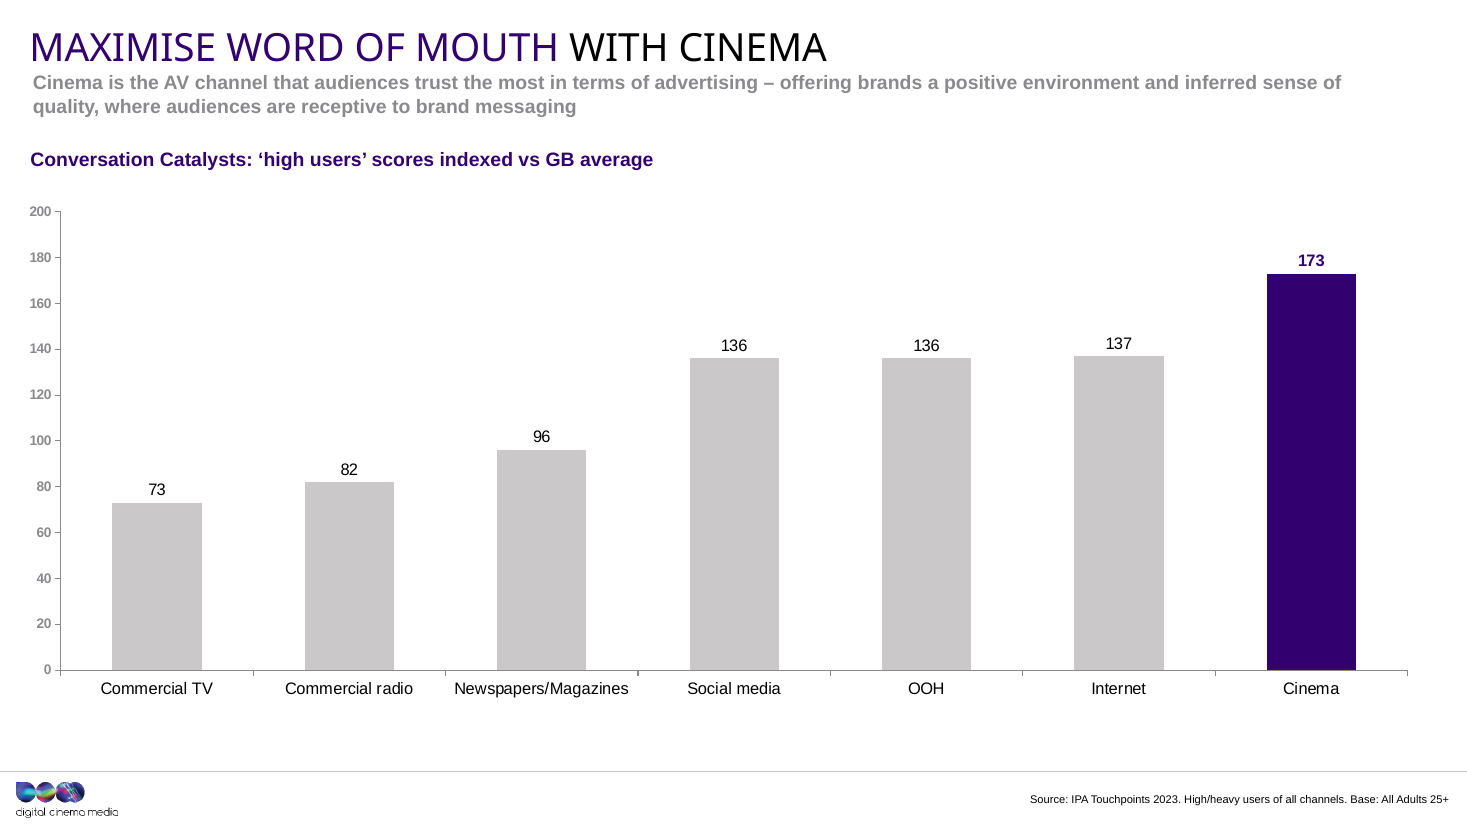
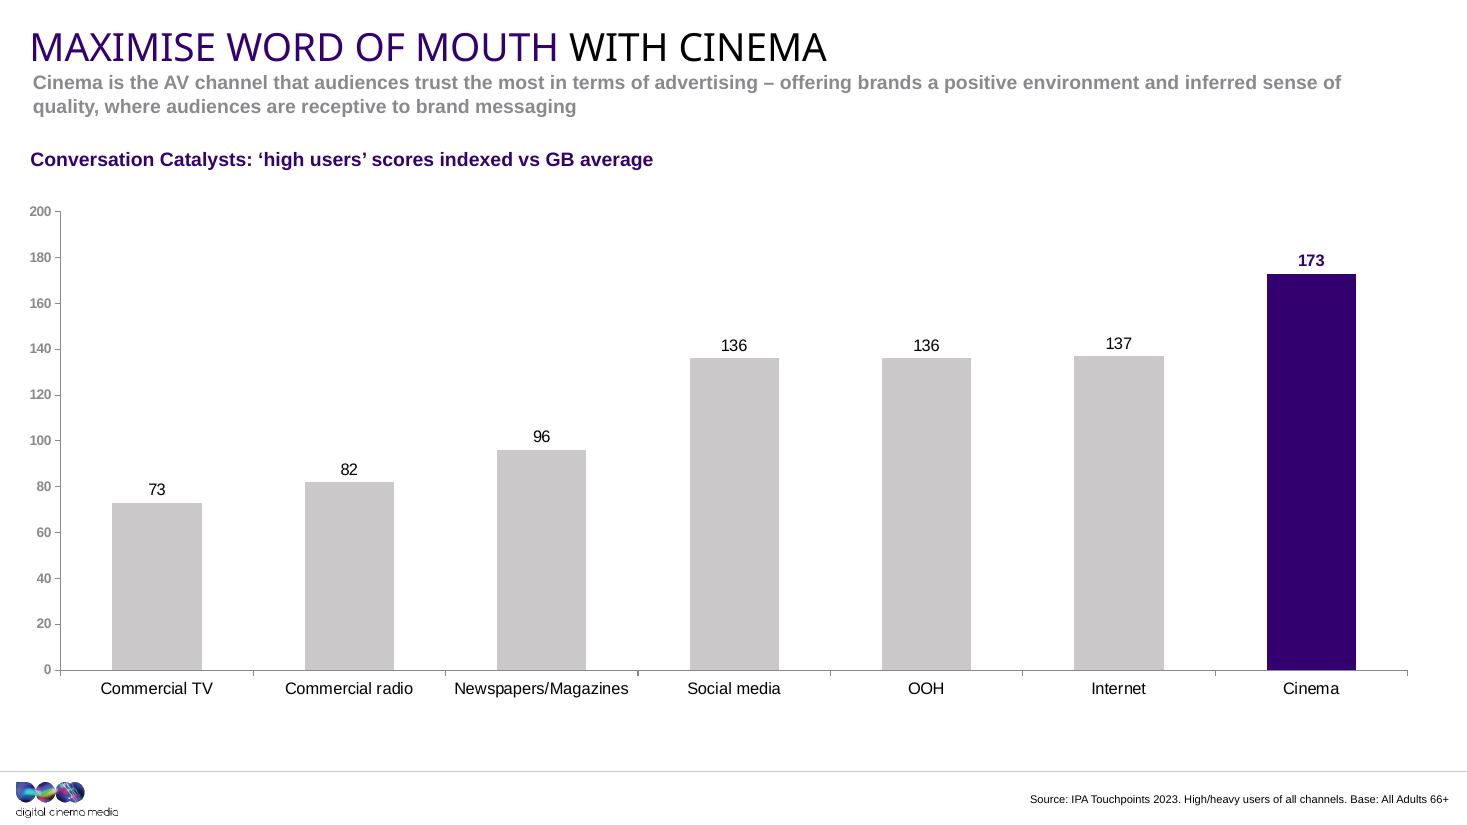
25+: 25+ -> 66+
